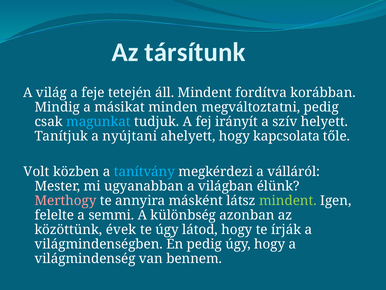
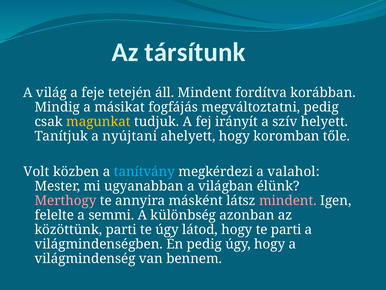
minden: minden -> fogfájás
magunkat colour: light blue -> yellow
kapcsolata: kapcsolata -> koromban
válláról: válláról -> valahol
mindent at (288, 200) colour: light green -> pink
közöttünk évek: évek -> parti
te írják: írják -> parti
